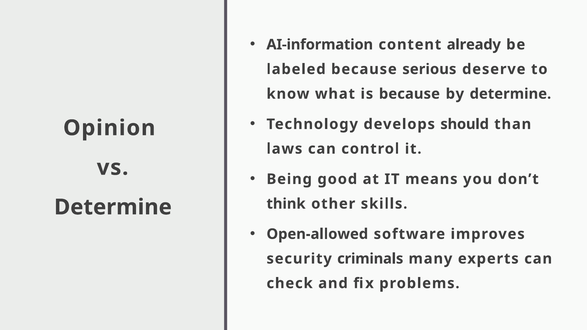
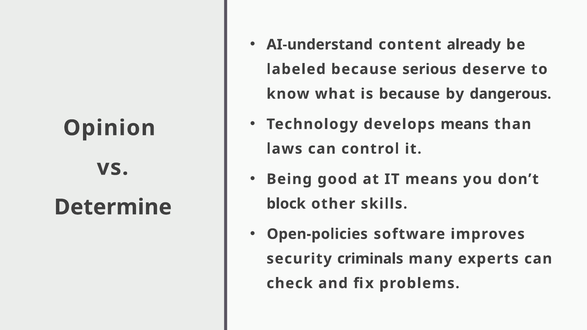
AI-information: AI-information -> AI-understand
by determine: determine -> dangerous
develops should: should -> means
think: think -> block
Open-allowed: Open-allowed -> Open-policies
